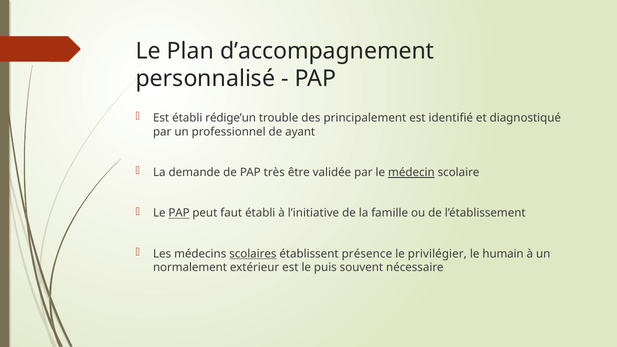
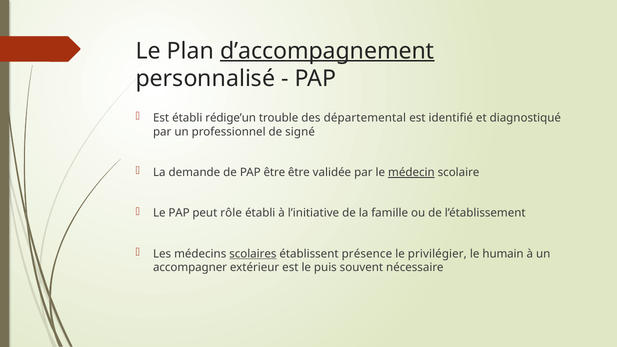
d’accompagnement underline: none -> present
principalement: principalement -> départemental
ayant: ayant -> signé
PAP très: très -> être
PAP at (179, 213) underline: present -> none
faut: faut -> rôle
normalement: normalement -> accompagner
